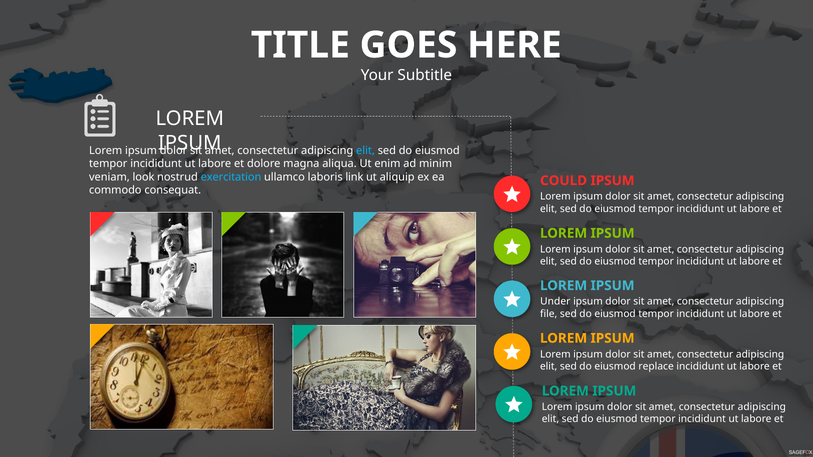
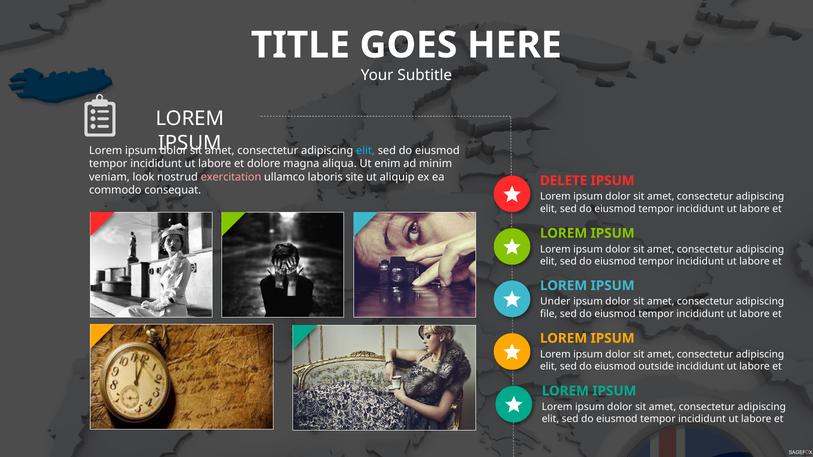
exercitation colour: light blue -> pink
link: link -> site
COULD: COULD -> DELETE
replace: replace -> outside
